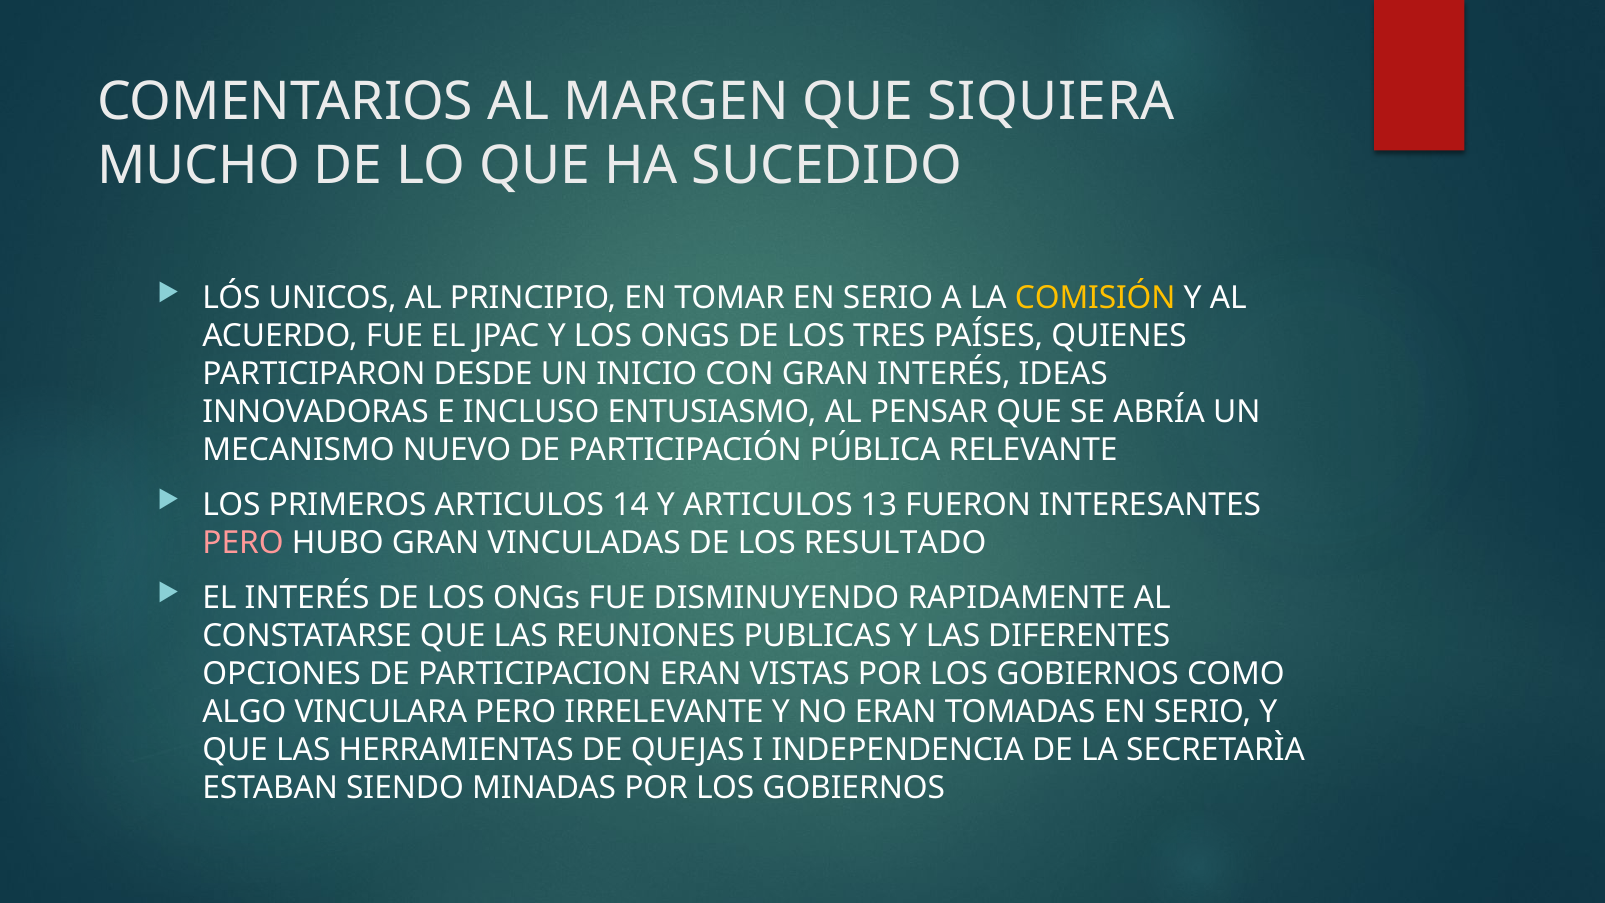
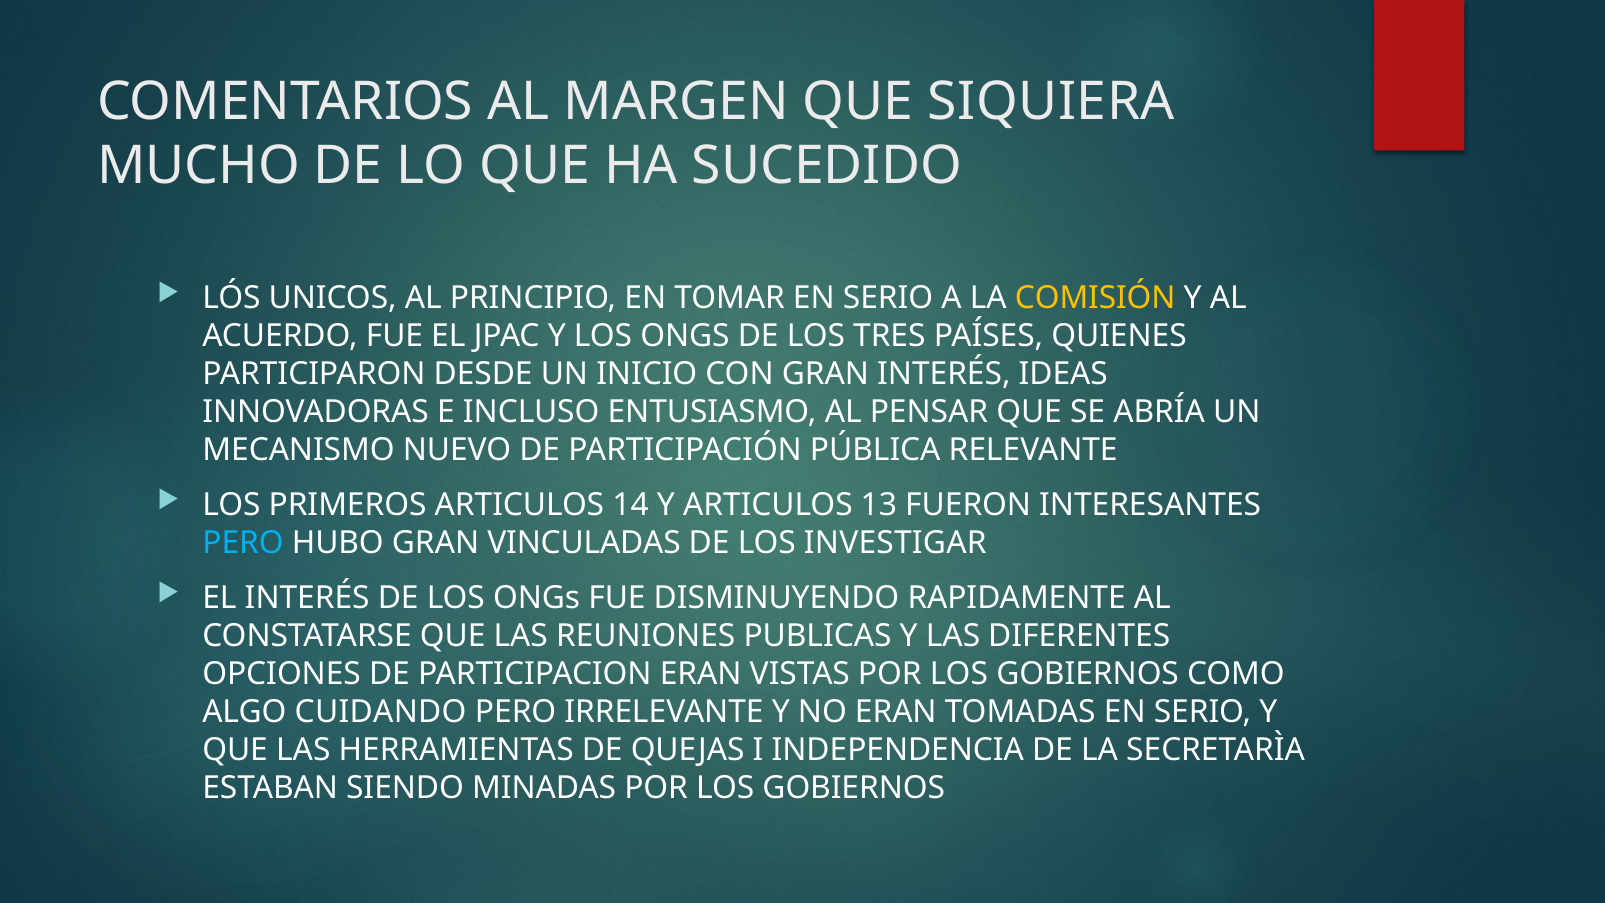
PERO at (243, 543) colour: pink -> light blue
RESULTADO: RESULTADO -> INVESTIGAR
VINCULARA: VINCULARA -> CUIDANDO
